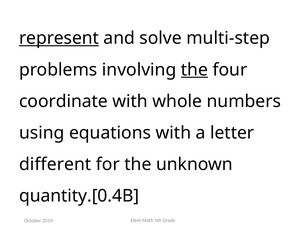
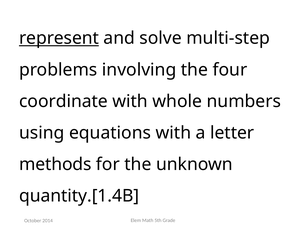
the at (194, 70) underline: present -> none
different: different -> methods
quantity.[0.4B: quantity.[0.4B -> quantity.[1.4B
